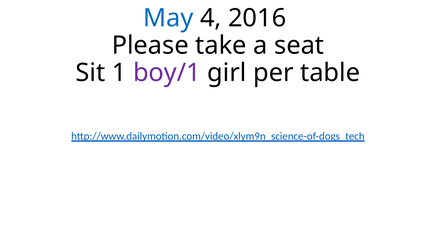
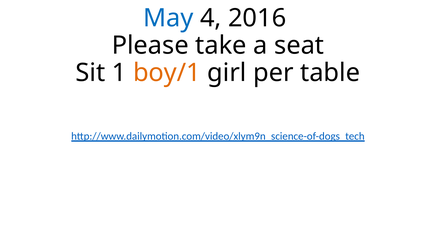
boy/1 colour: purple -> orange
